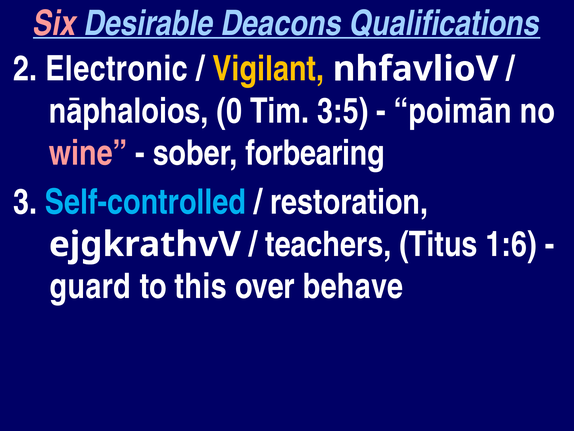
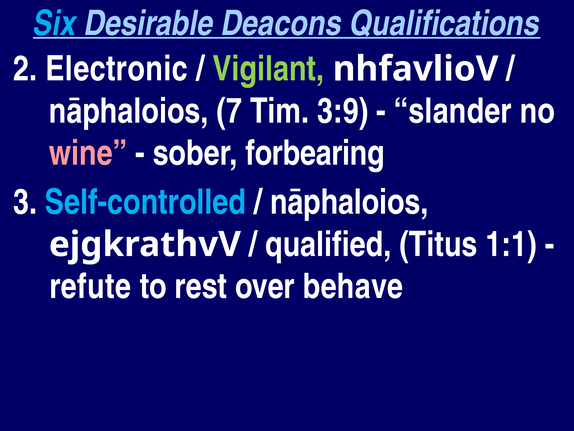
Six colour: pink -> light blue
Vigilant colour: yellow -> light green
0: 0 -> 7
3:5: 3:5 -> 3:9
poimān: poimān -> slander
restoration at (349, 202): restoration -> nāphaloios
teachers: teachers -> qualified
1:6: 1:6 -> 1:1
guard: guard -> refute
this: this -> rest
